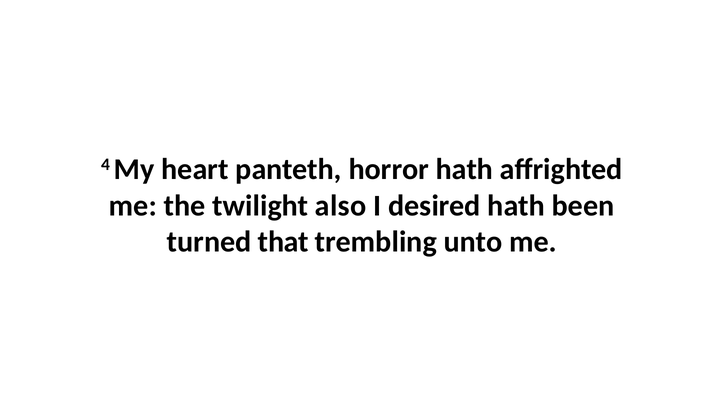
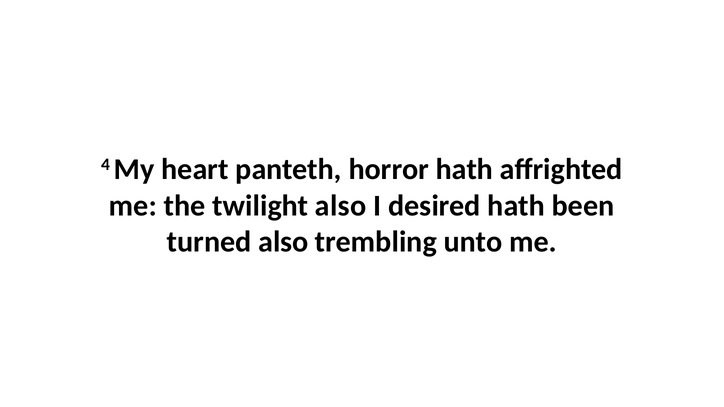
turned that: that -> also
